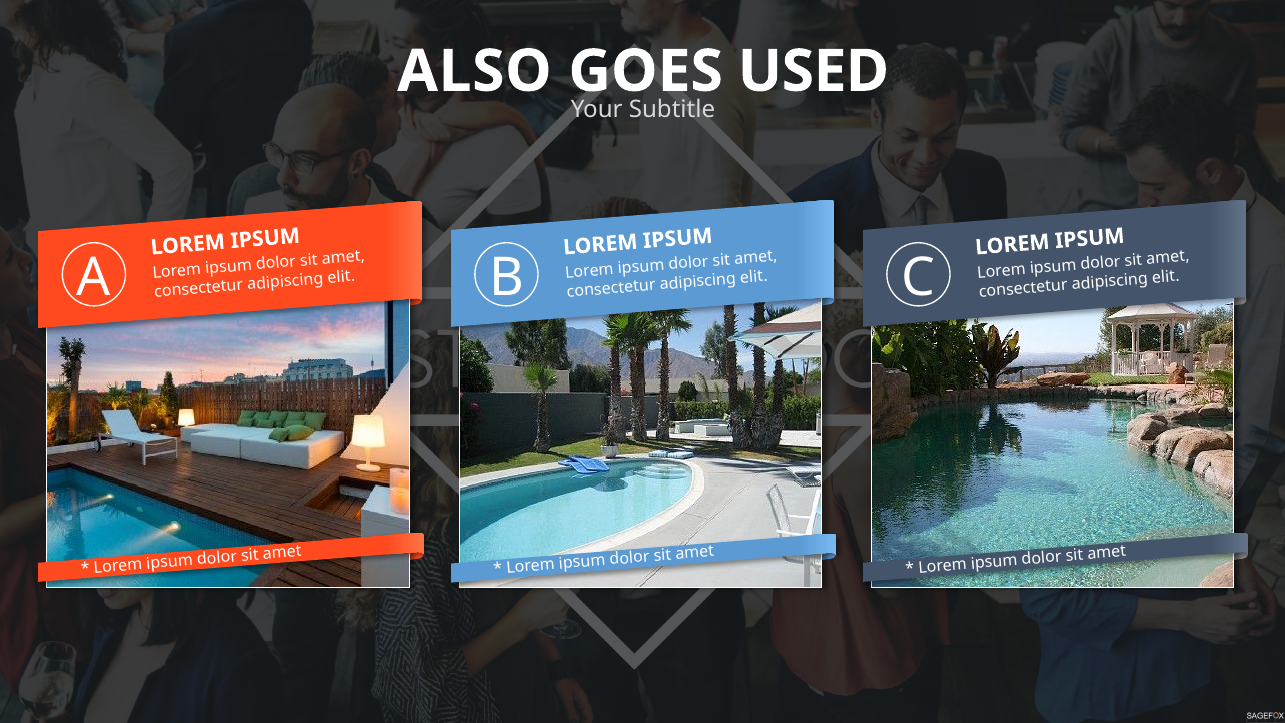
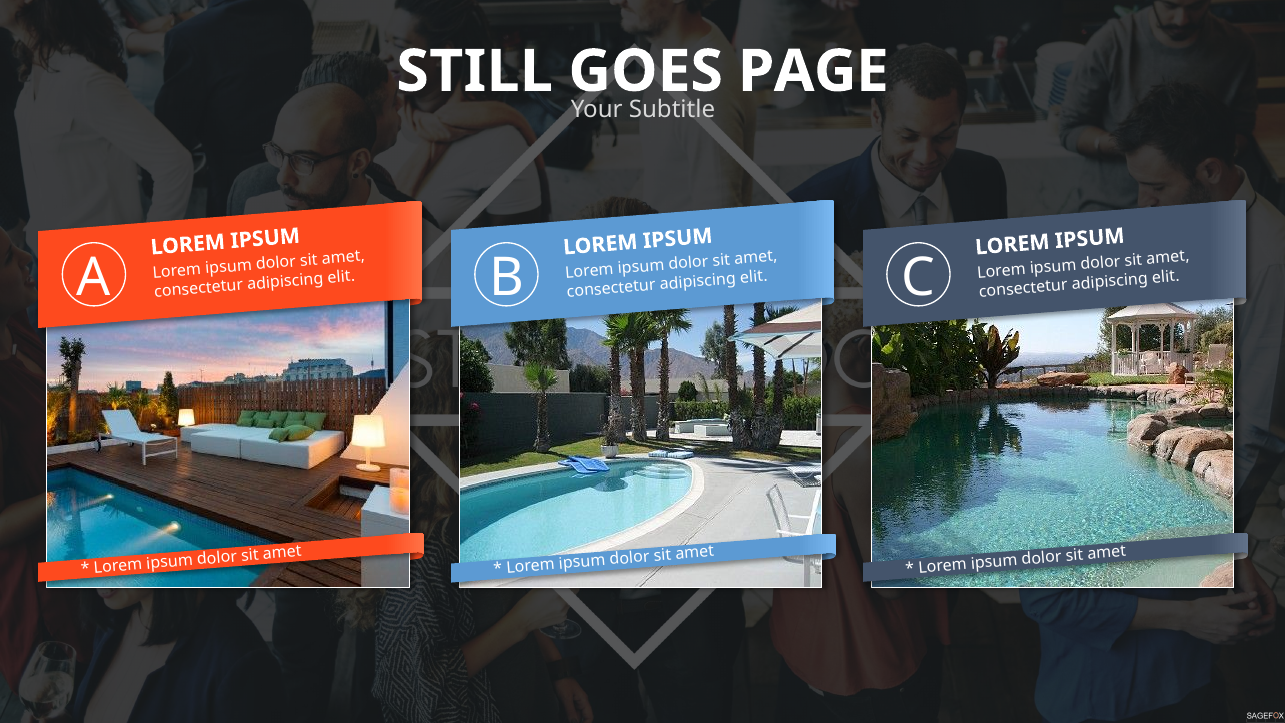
ALSO: ALSO -> STILL
USED: USED -> PAGE
